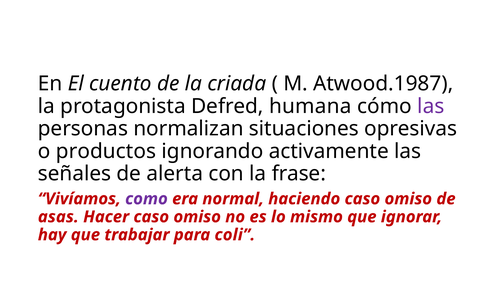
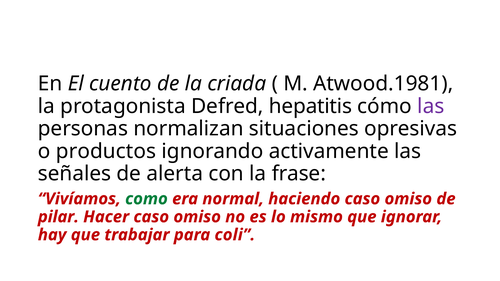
Atwood.1987: Atwood.1987 -> Atwood.1981
humana: humana -> hepatitis
como colour: purple -> green
asas: asas -> pilar
